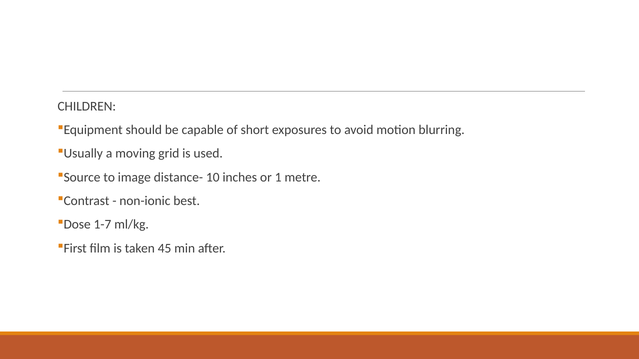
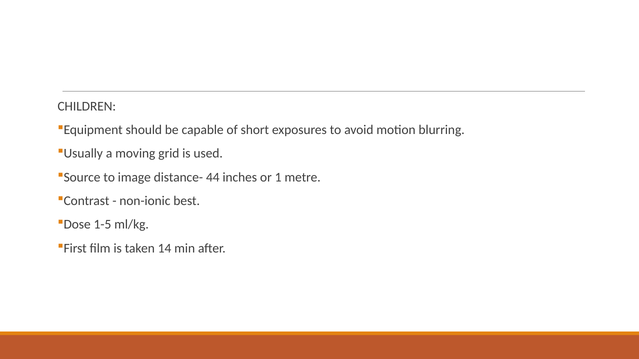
10: 10 -> 44
1-7: 1-7 -> 1-5
45: 45 -> 14
